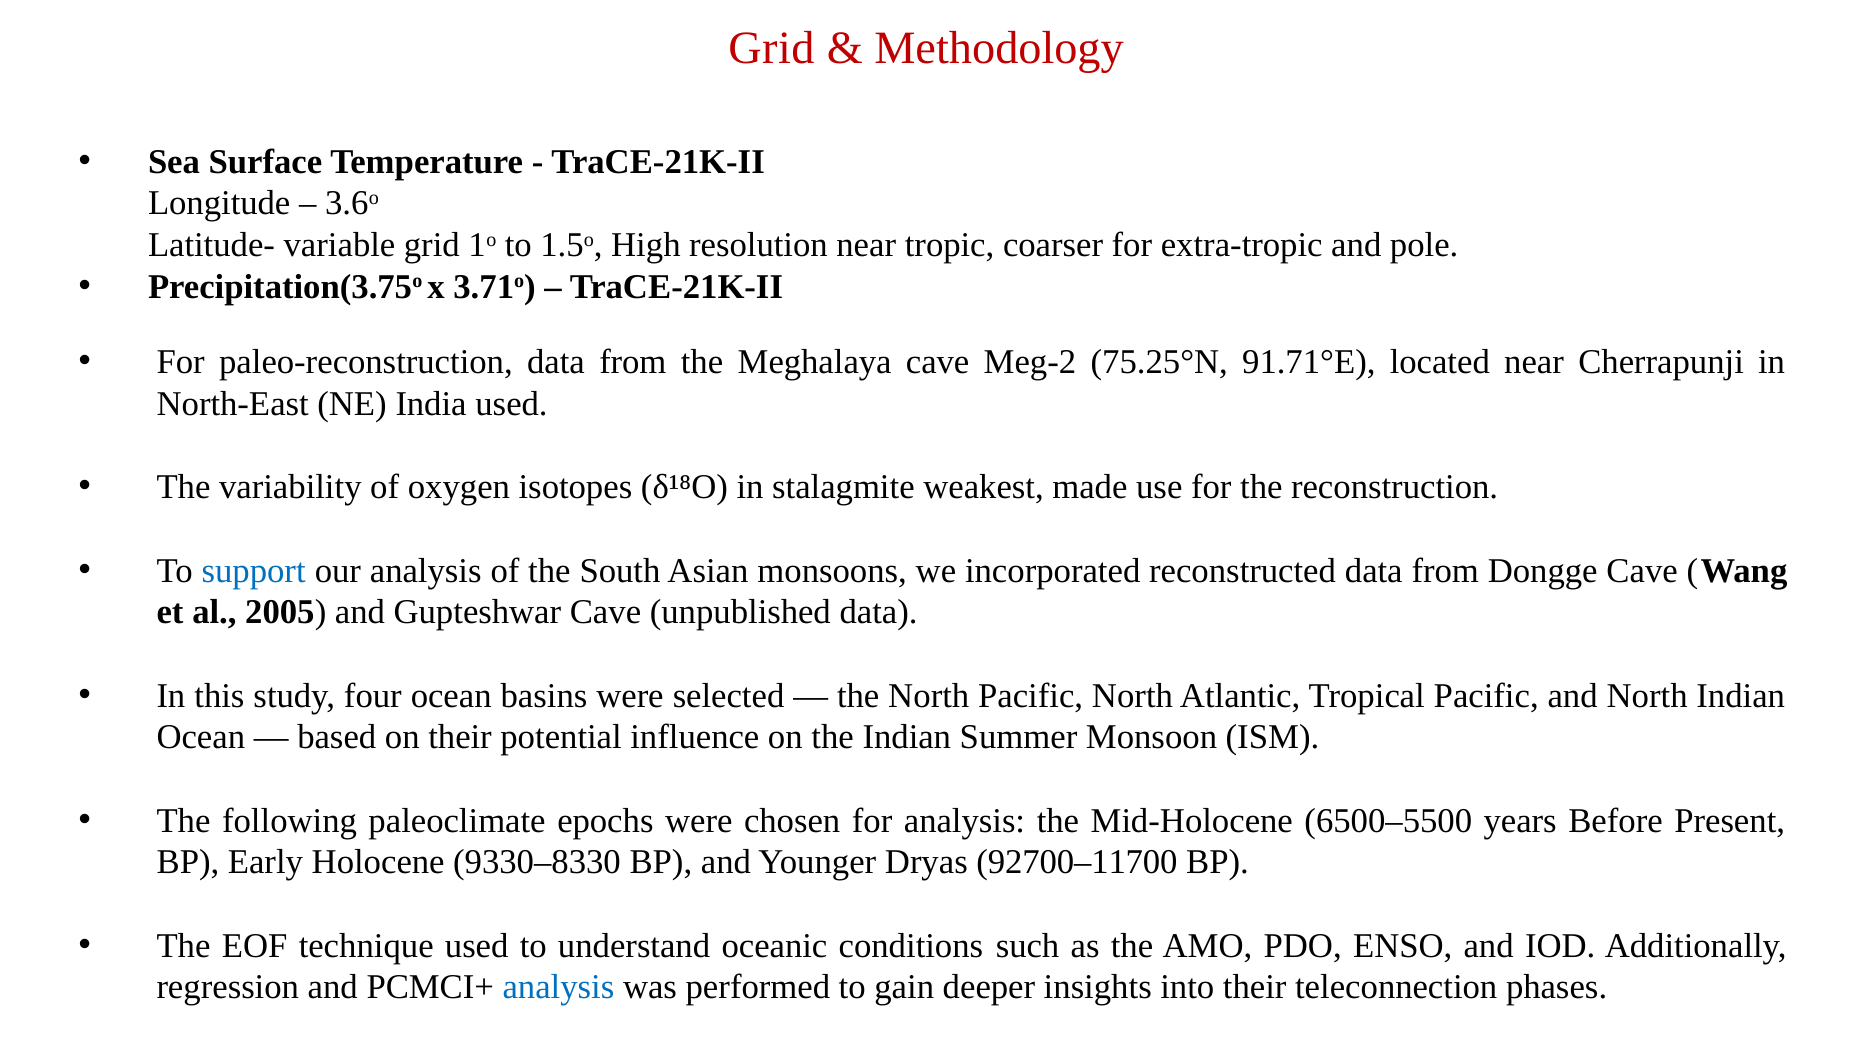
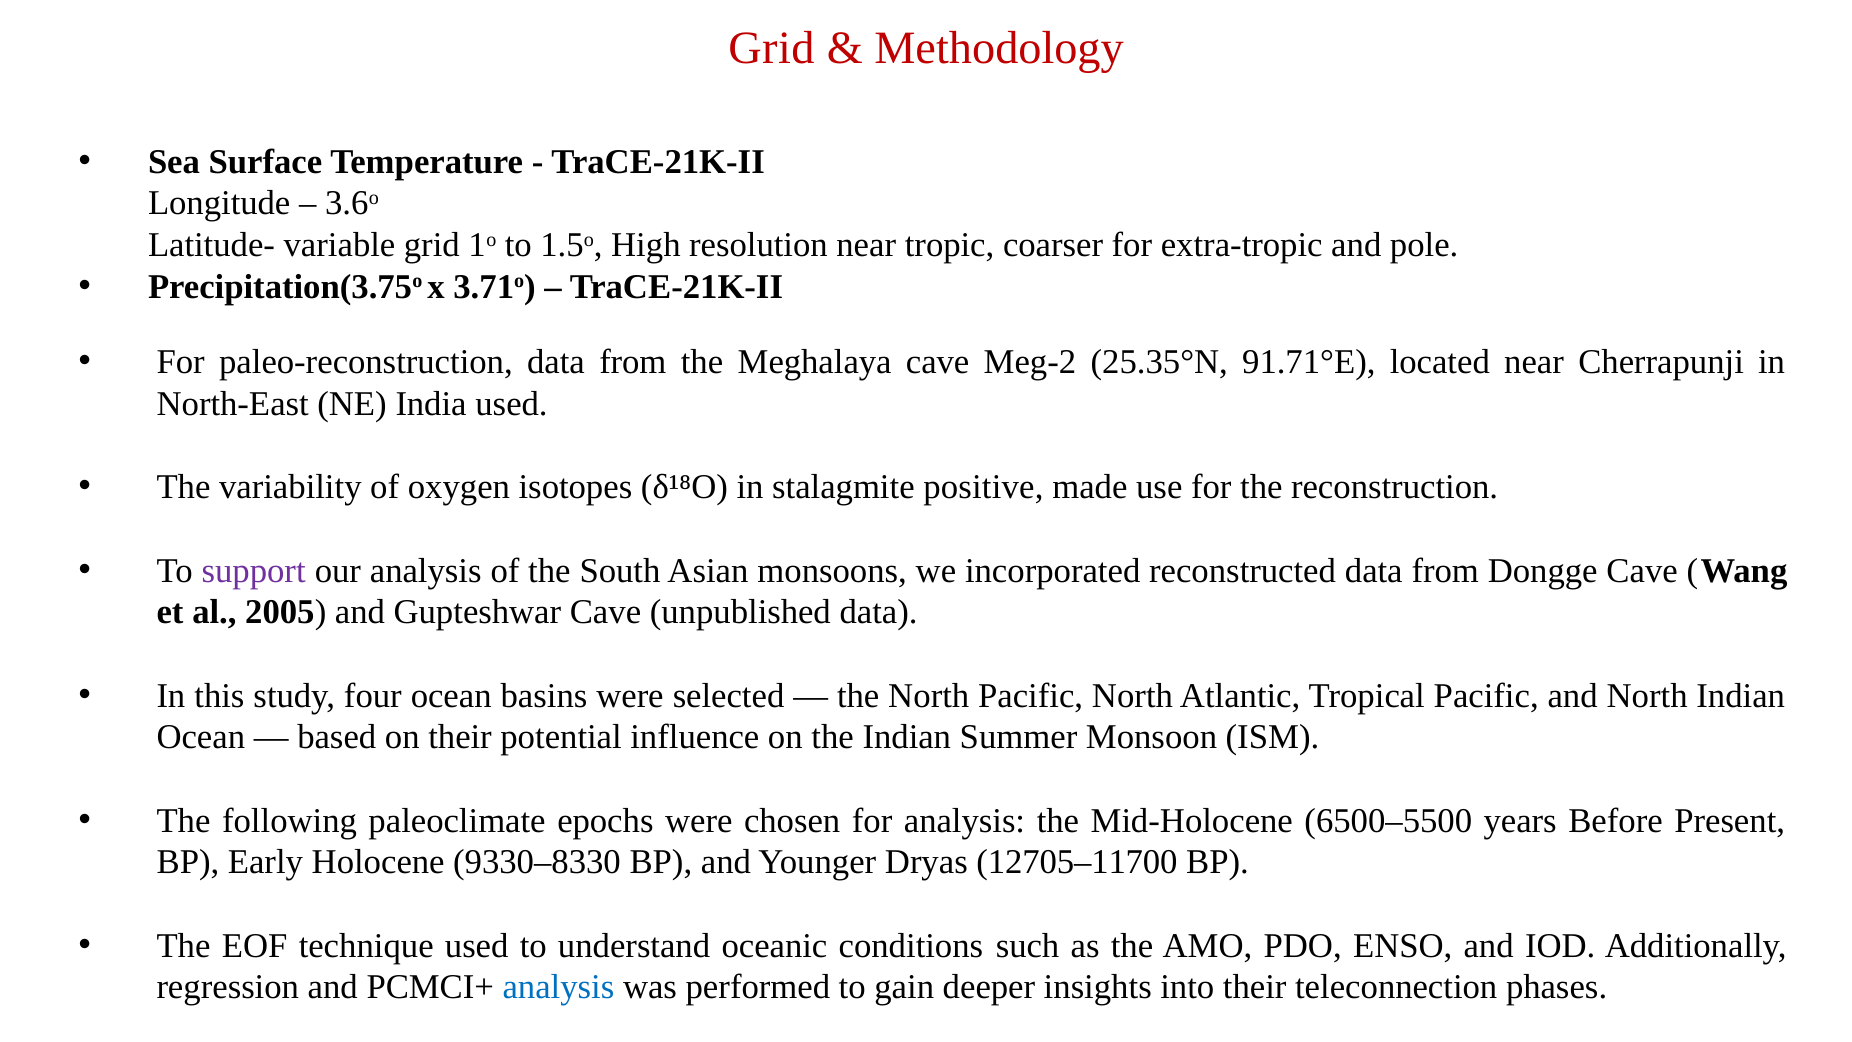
75.25°N: 75.25°N -> 25.35°N
weakest: weakest -> positive
support colour: blue -> purple
92700–11700: 92700–11700 -> 12705–11700
